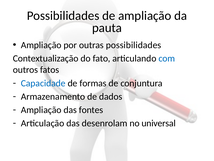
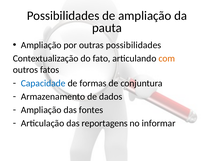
com colour: blue -> orange
desenrolam: desenrolam -> reportagens
universal: universal -> informar
